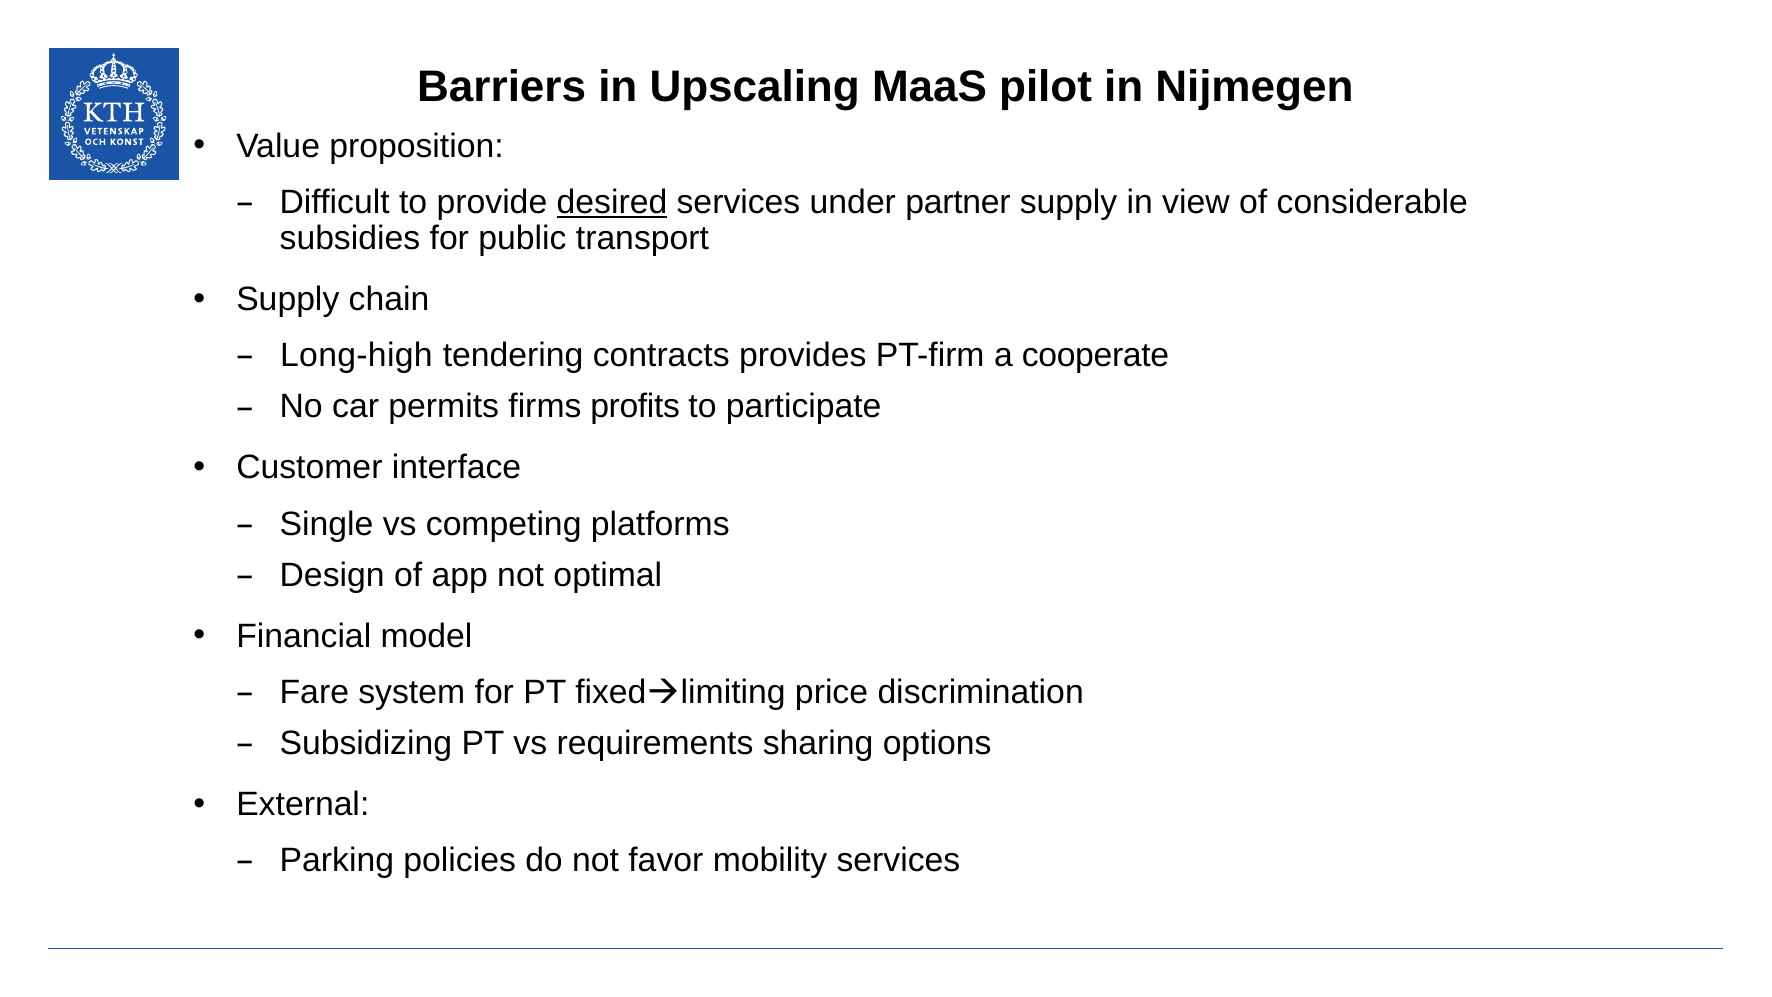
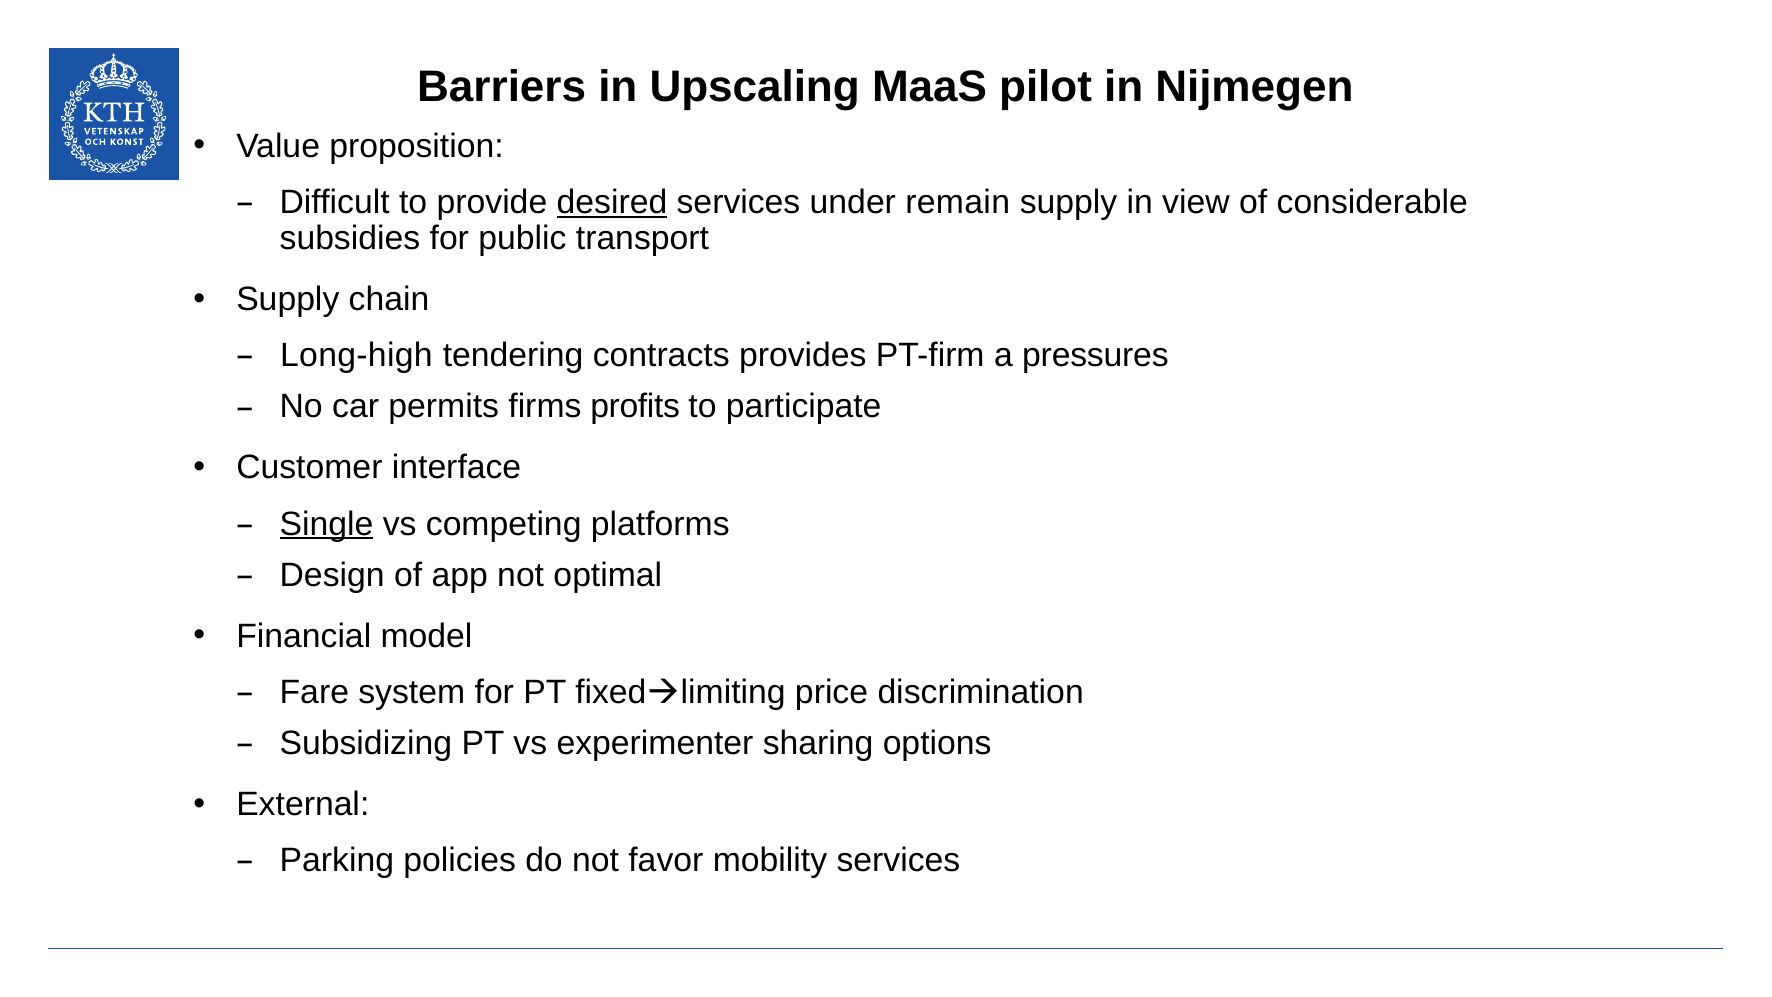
partner: partner -> remain
cooperate: cooperate -> pressures
Single underline: none -> present
requirements: requirements -> experimenter
